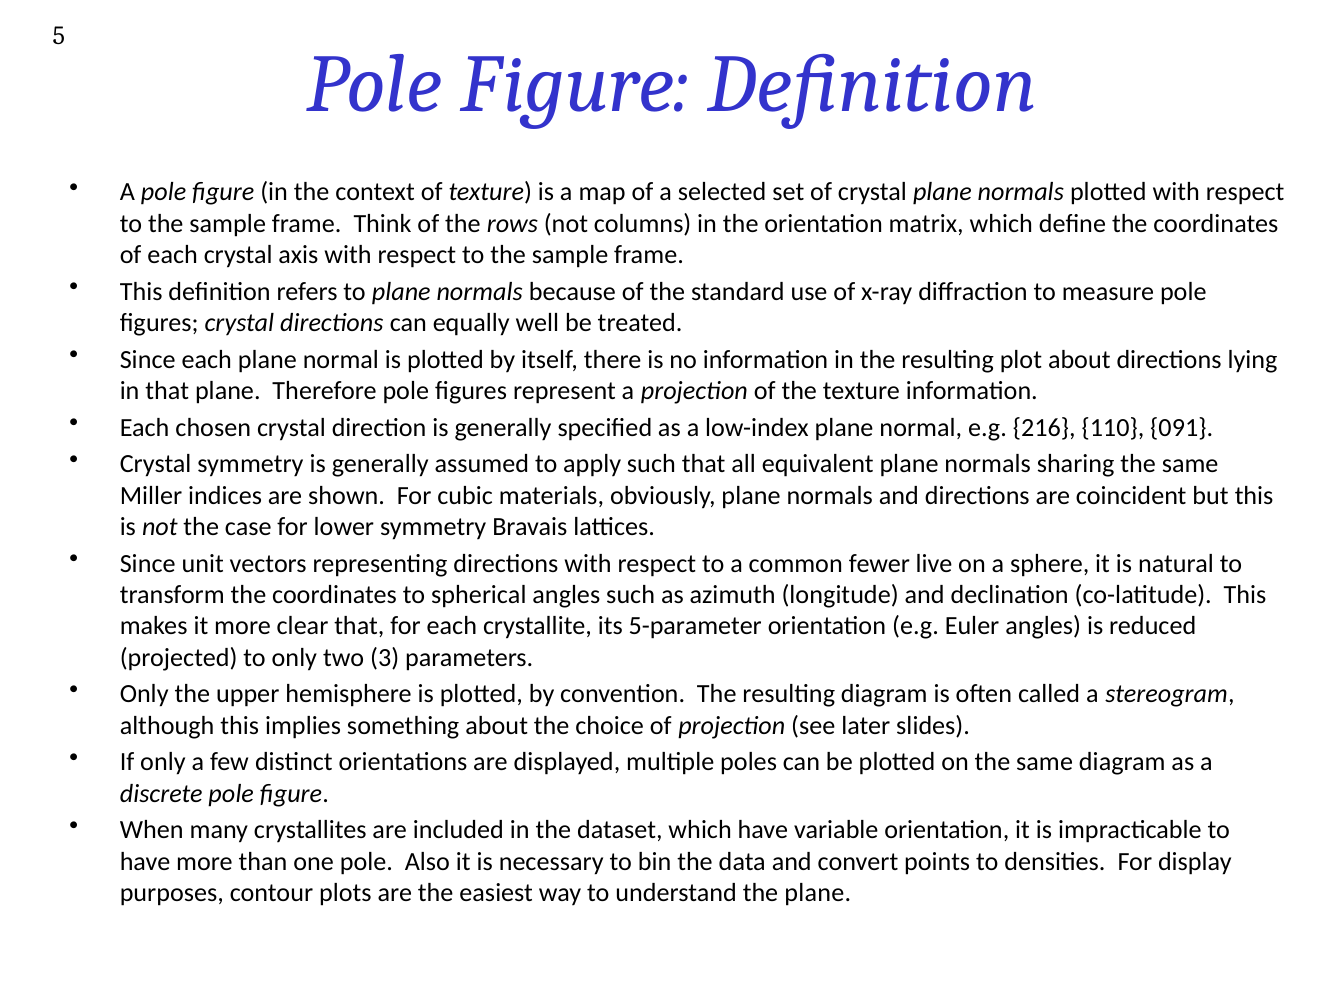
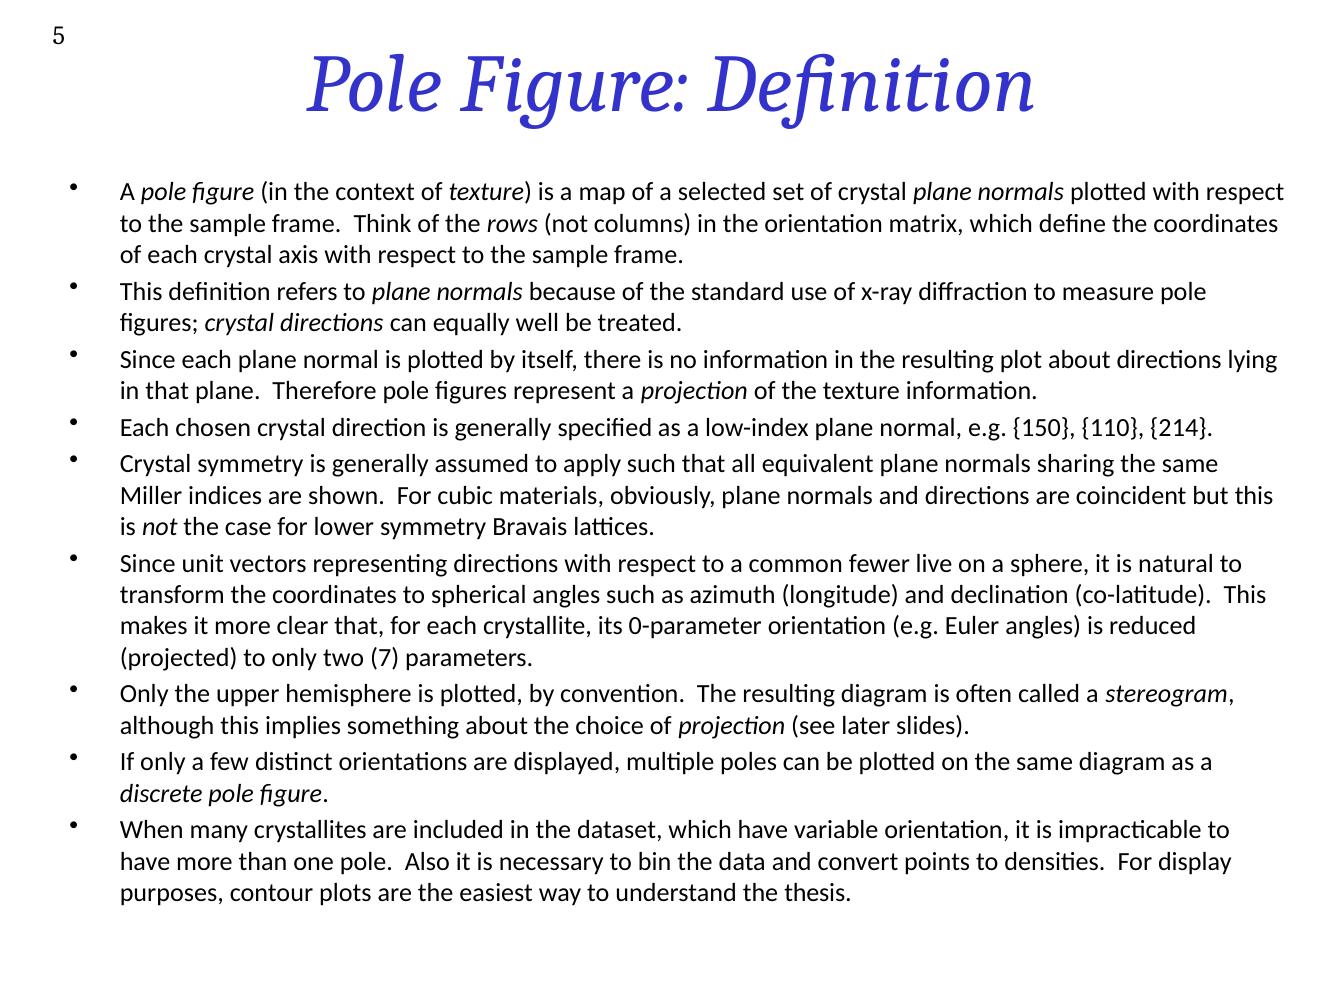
216: 216 -> 150
091: 091 -> 214
5-parameter: 5-parameter -> 0-parameter
3: 3 -> 7
the plane: plane -> thesis
